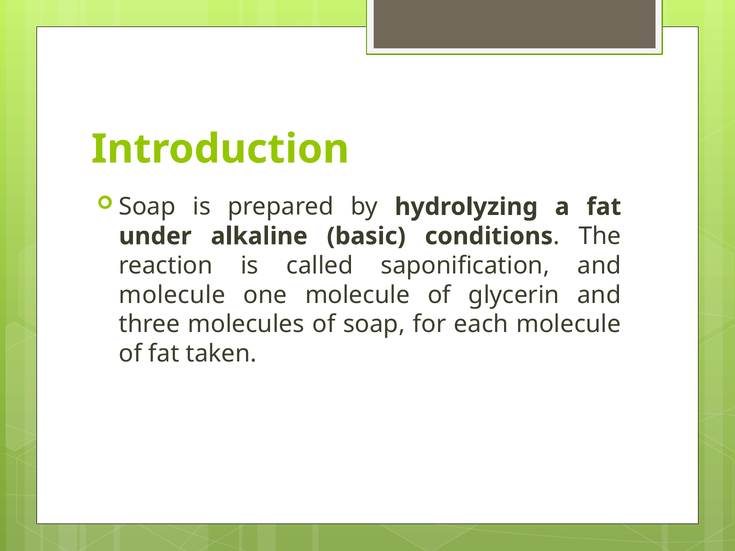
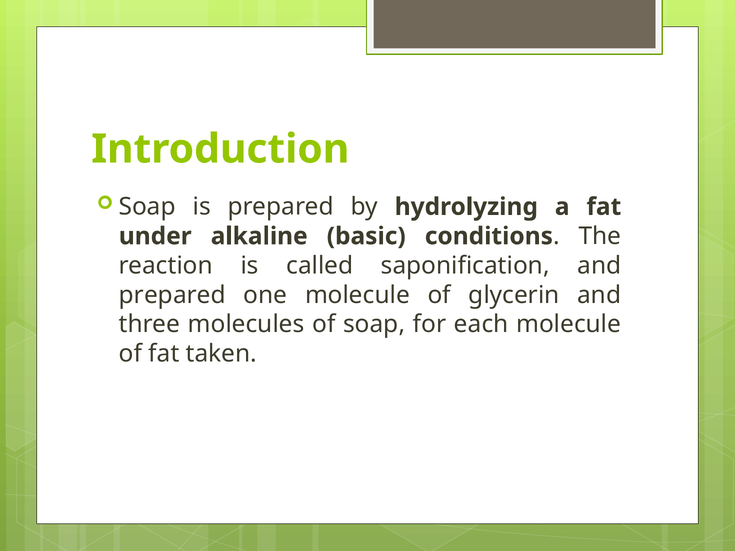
molecule at (172, 295): molecule -> prepared
